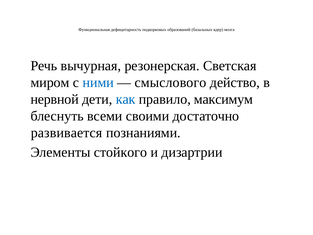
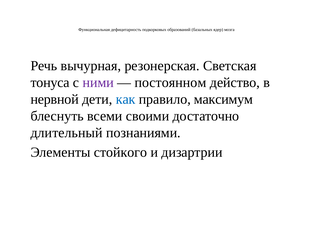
миром: миром -> тонуса
ними colour: blue -> purple
смыслового: смыслового -> постоянном
развивается: развивается -> длительный
